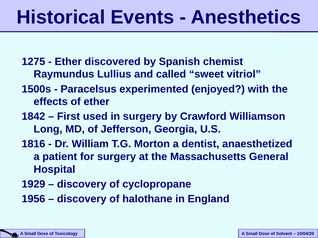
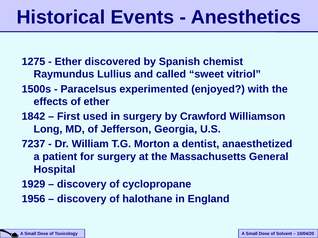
1816: 1816 -> 7237
